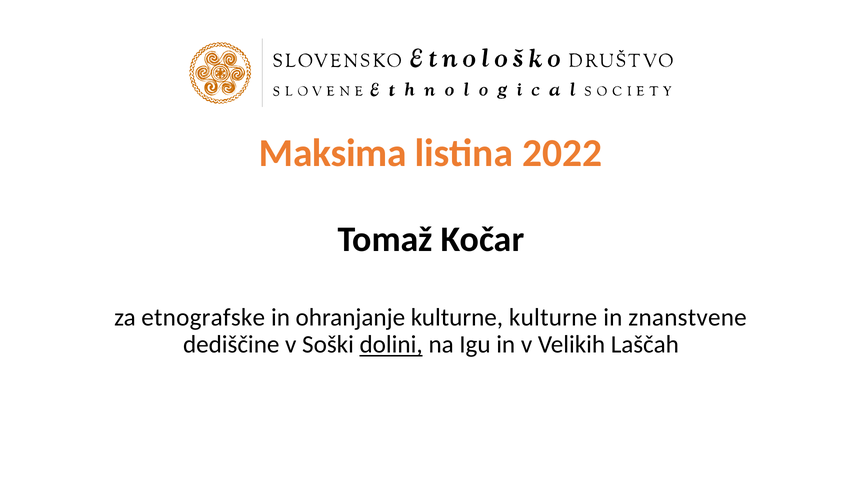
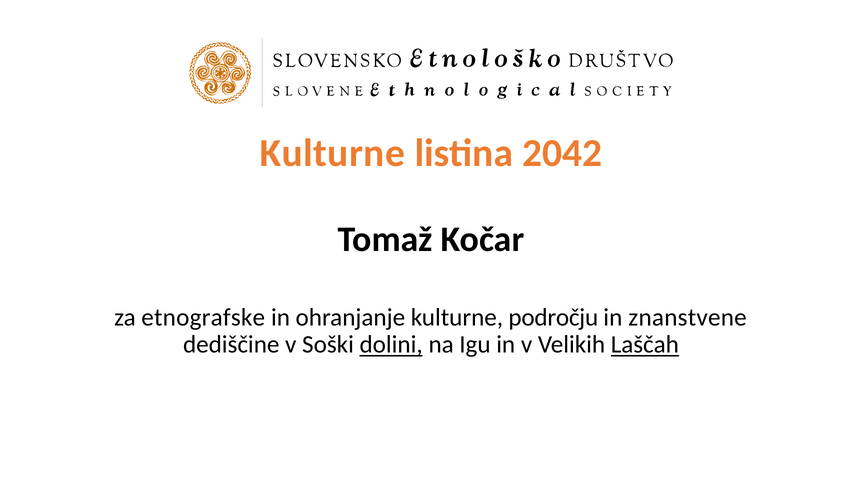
Maksima at (333, 153): Maksima -> Kulturne
2022: 2022 -> 2042
kulturne kulturne: kulturne -> področju
Laščah underline: none -> present
